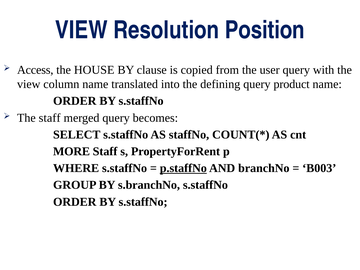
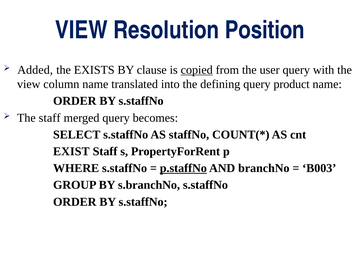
Access: Access -> Added
HOUSE: HOUSE -> EXISTS
copied underline: none -> present
MORE: MORE -> EXIST
